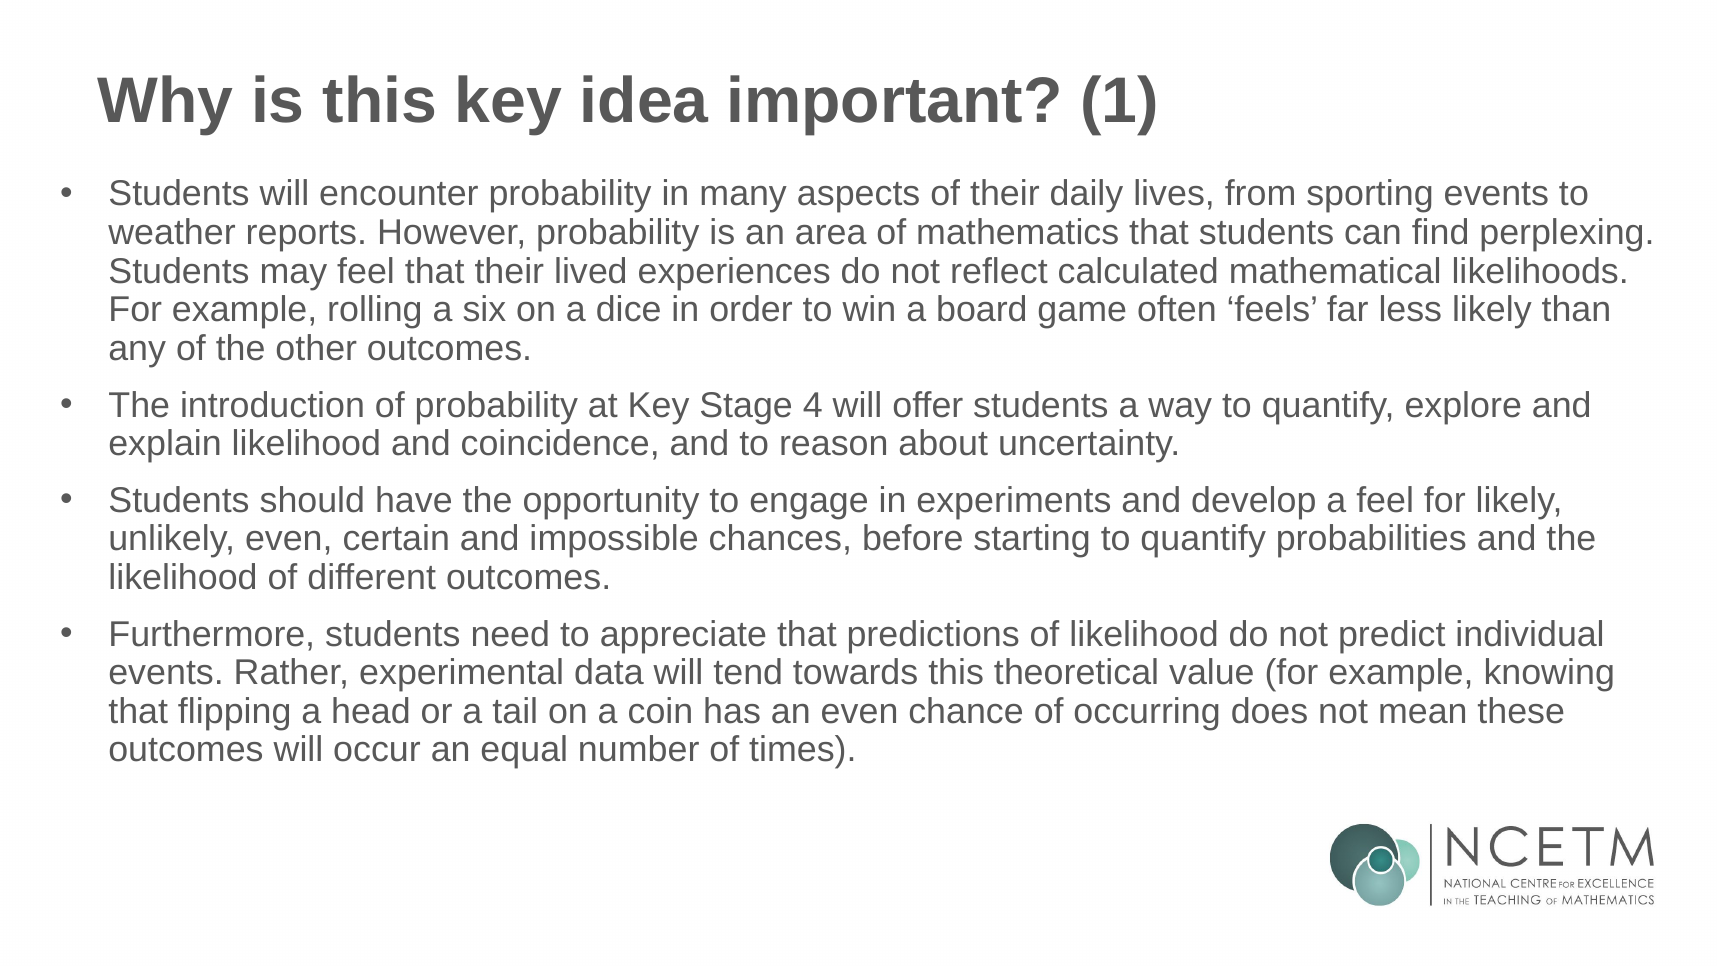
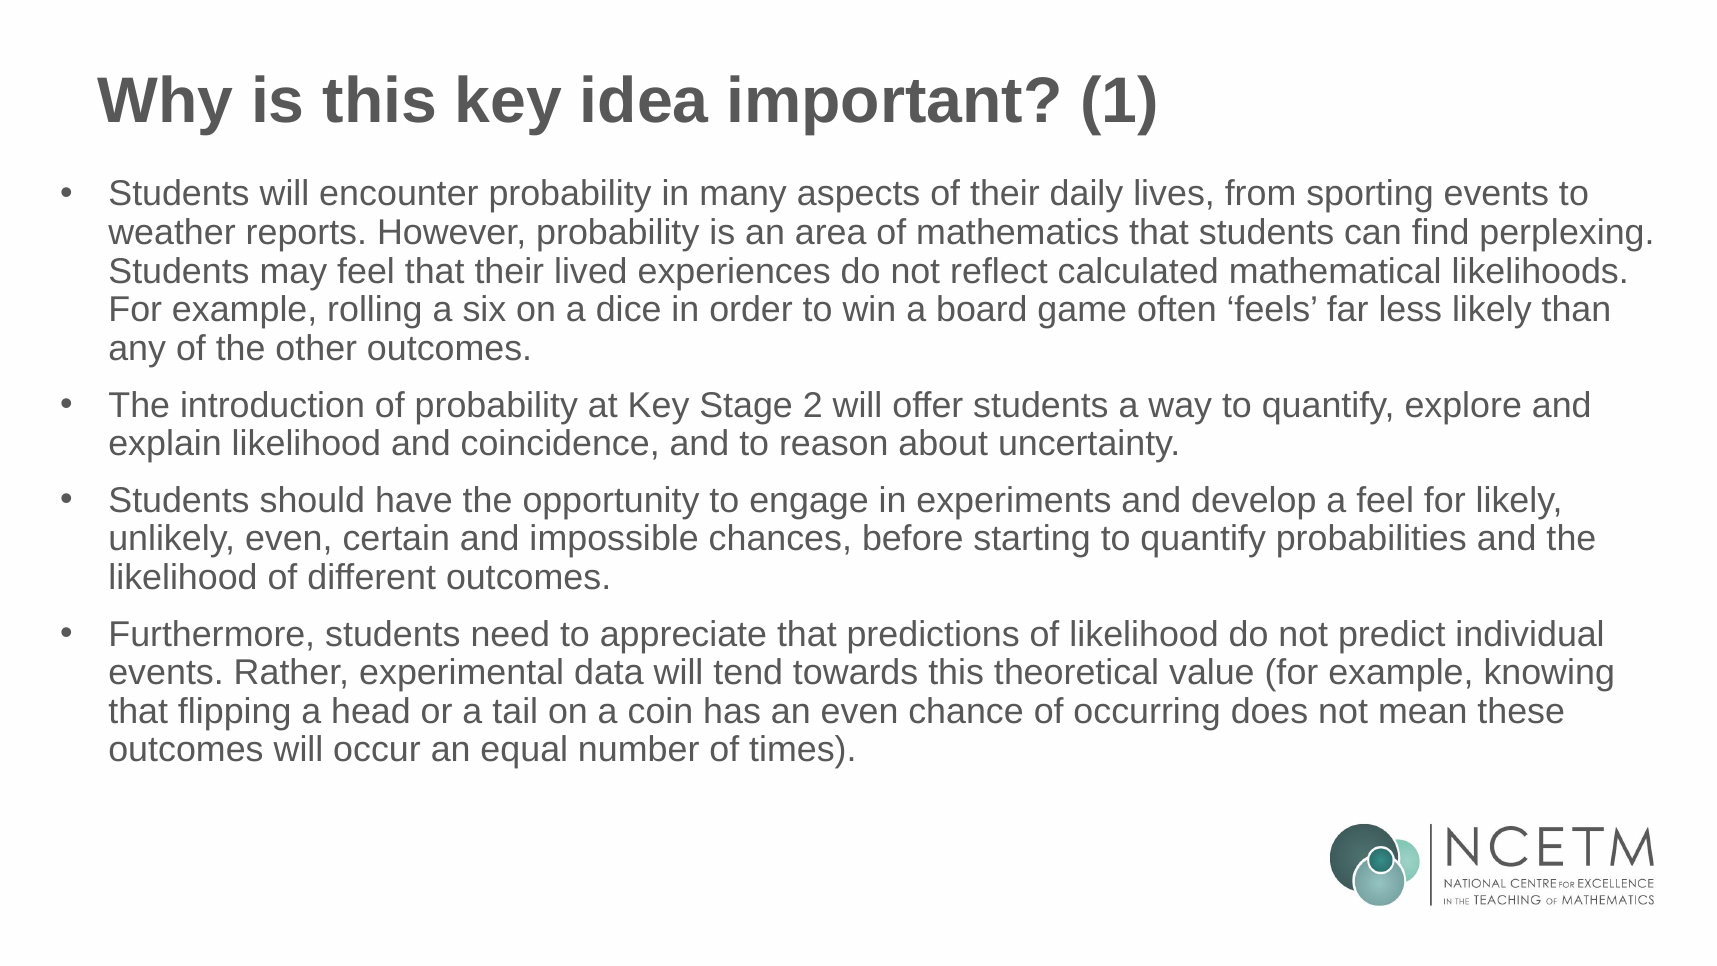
4: 4 -> 2
